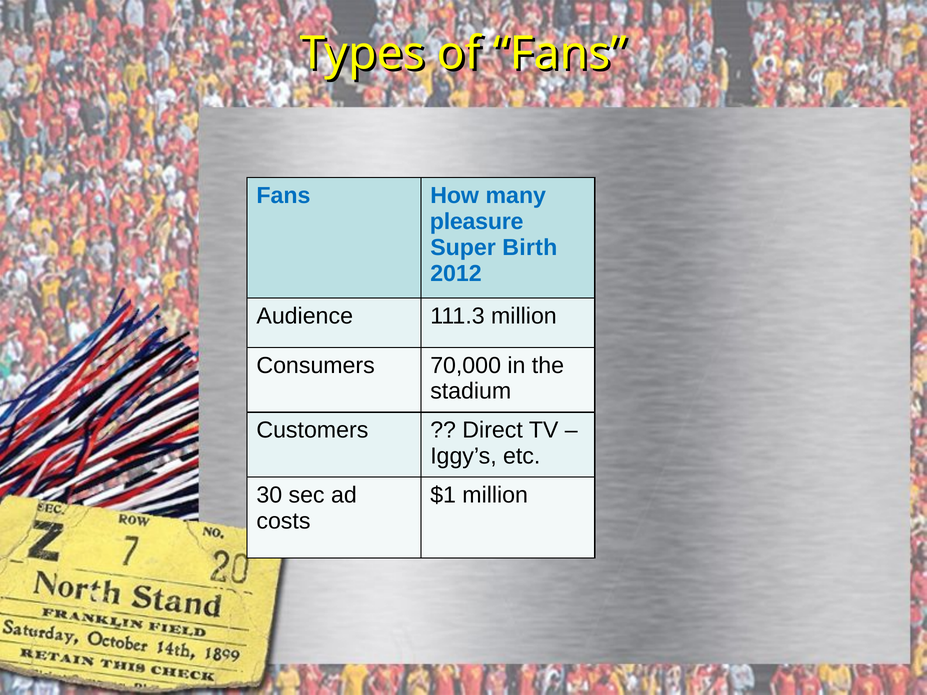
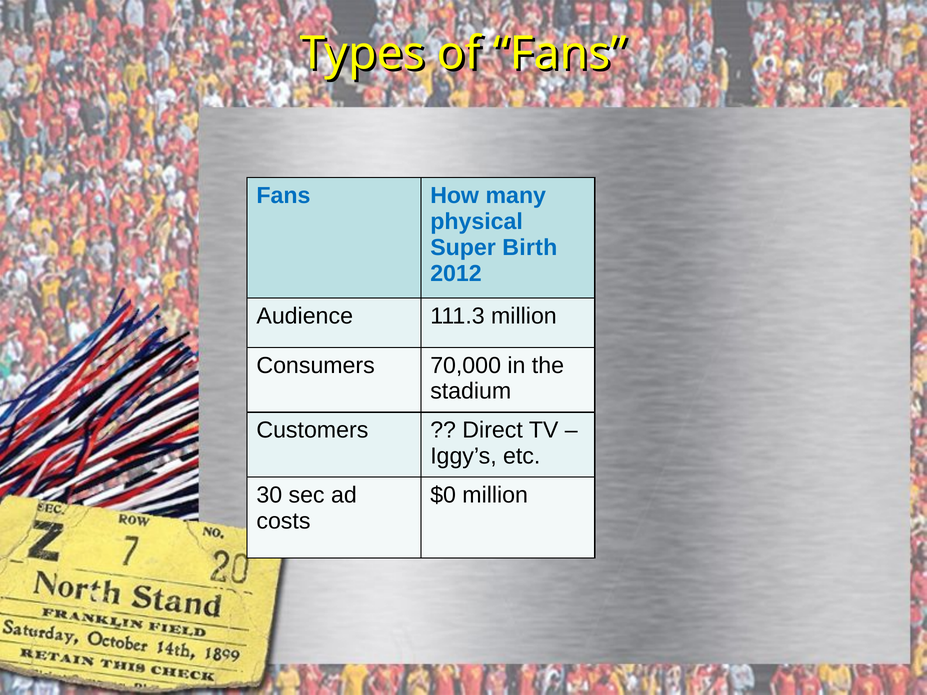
pleasure: pleasure -> physical
$1: $1 -> $0
